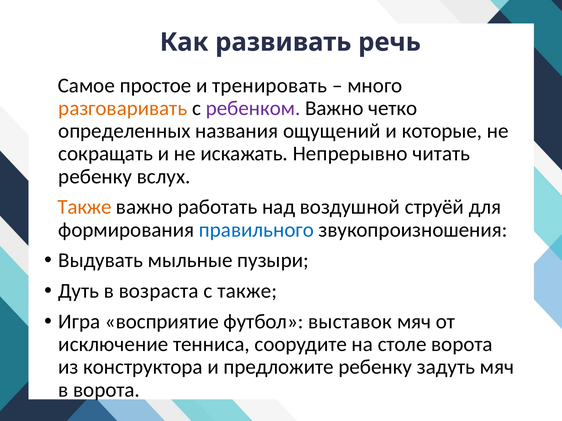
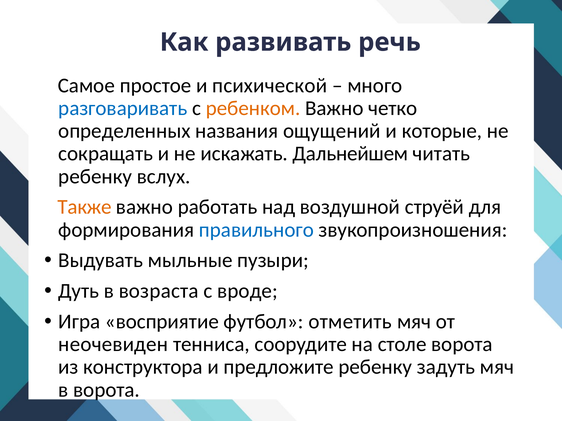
тренировать: тренировать -> психической
разговаривать colour: orange -> blue
ребенком colour: purple -> orange
Непрерывно: Непрерывно -> Дальнейшем
с также: также -> вроде
выставок: выставок -> отметить
исключение: исключение -> неочевиден
